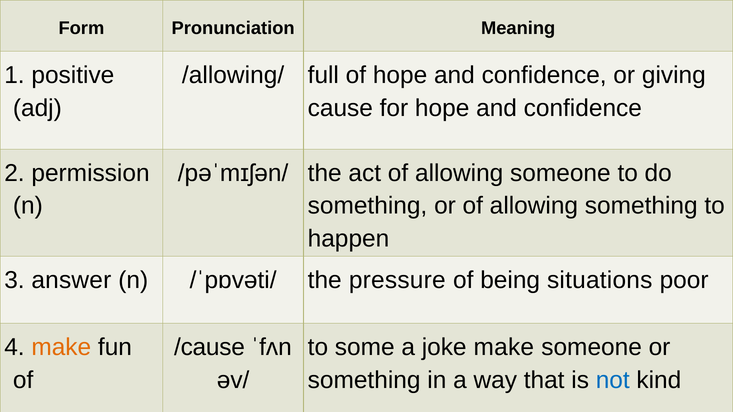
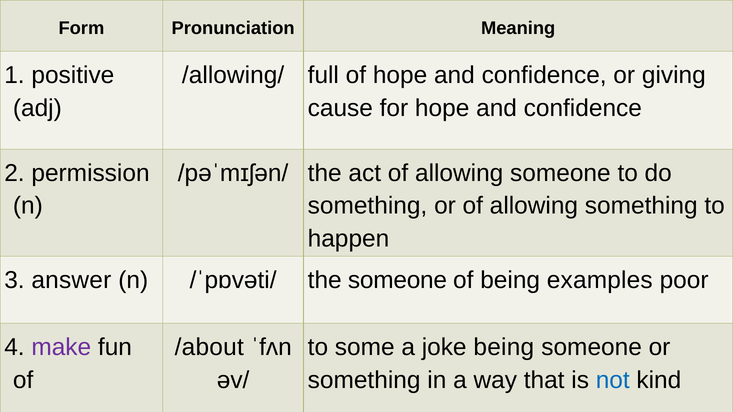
the pressure: pressure -> someone
situations: situations -> examples
make at (61, 347) colour: orange -> purple
/cause: /cause -> /about
joke make: make -> being
